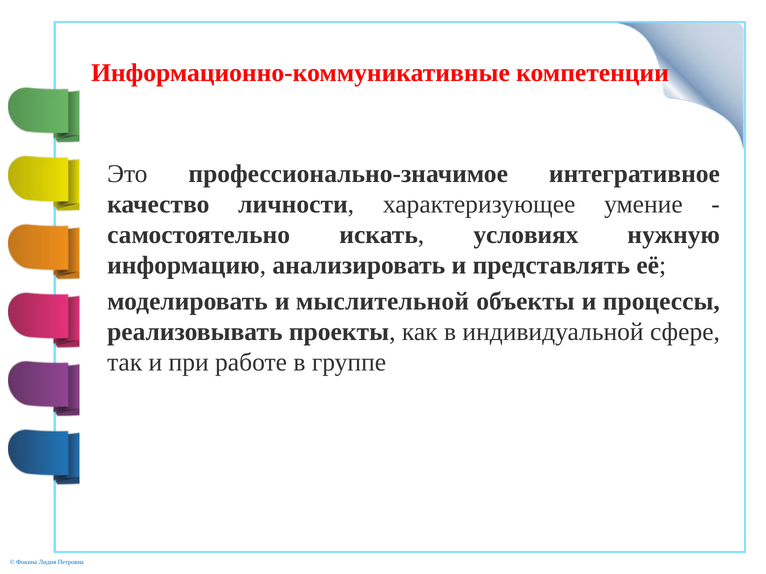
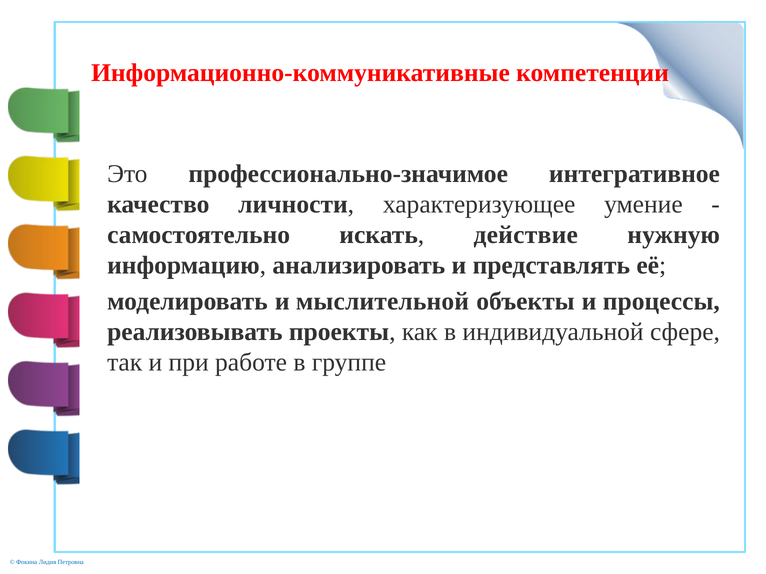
условиях: условиях -> действие
